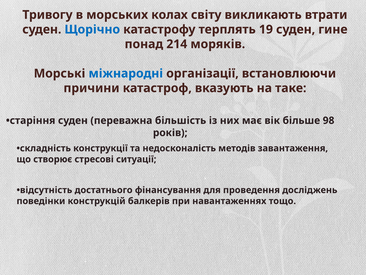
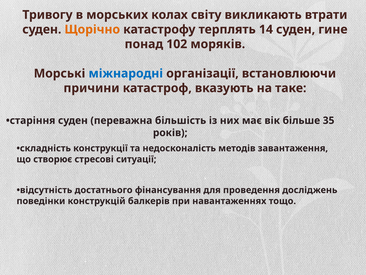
Щорічно colour: blue -> orange
19: 19 -> 14
214: 214 -> 102
98: 98 -> 35
